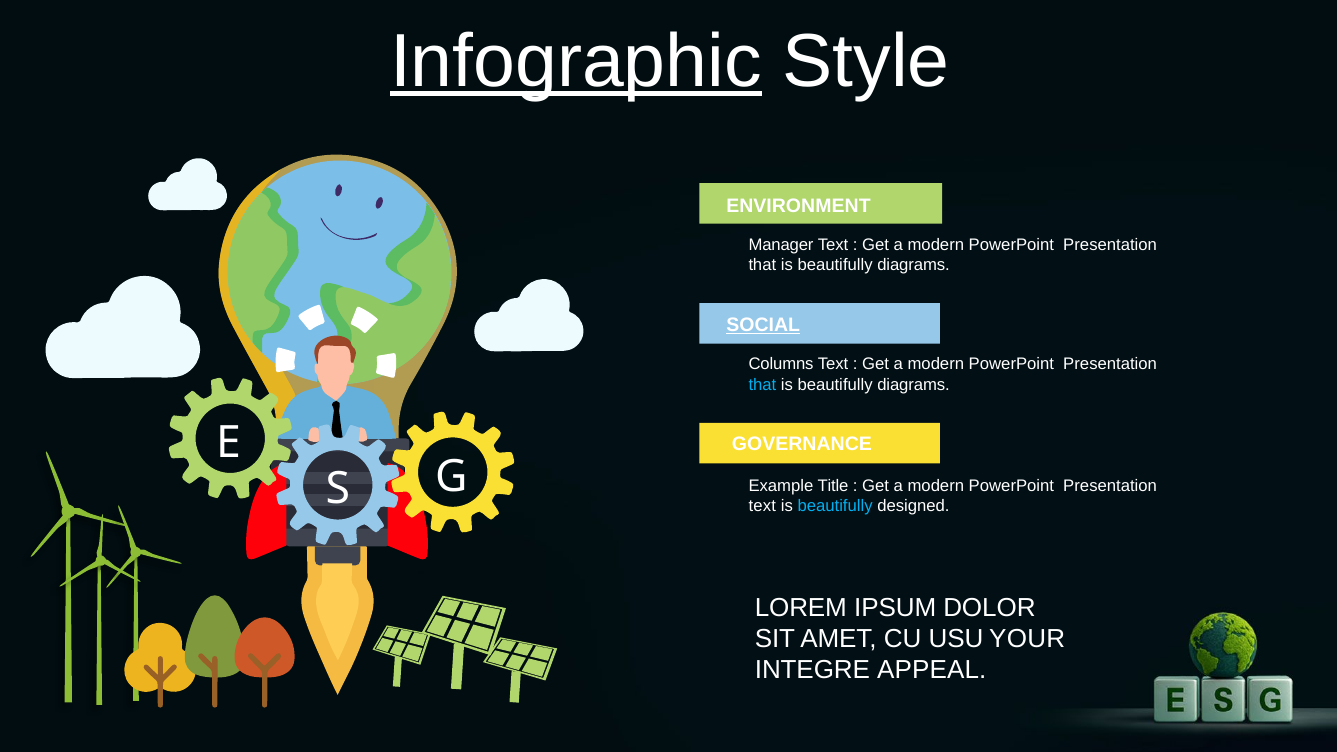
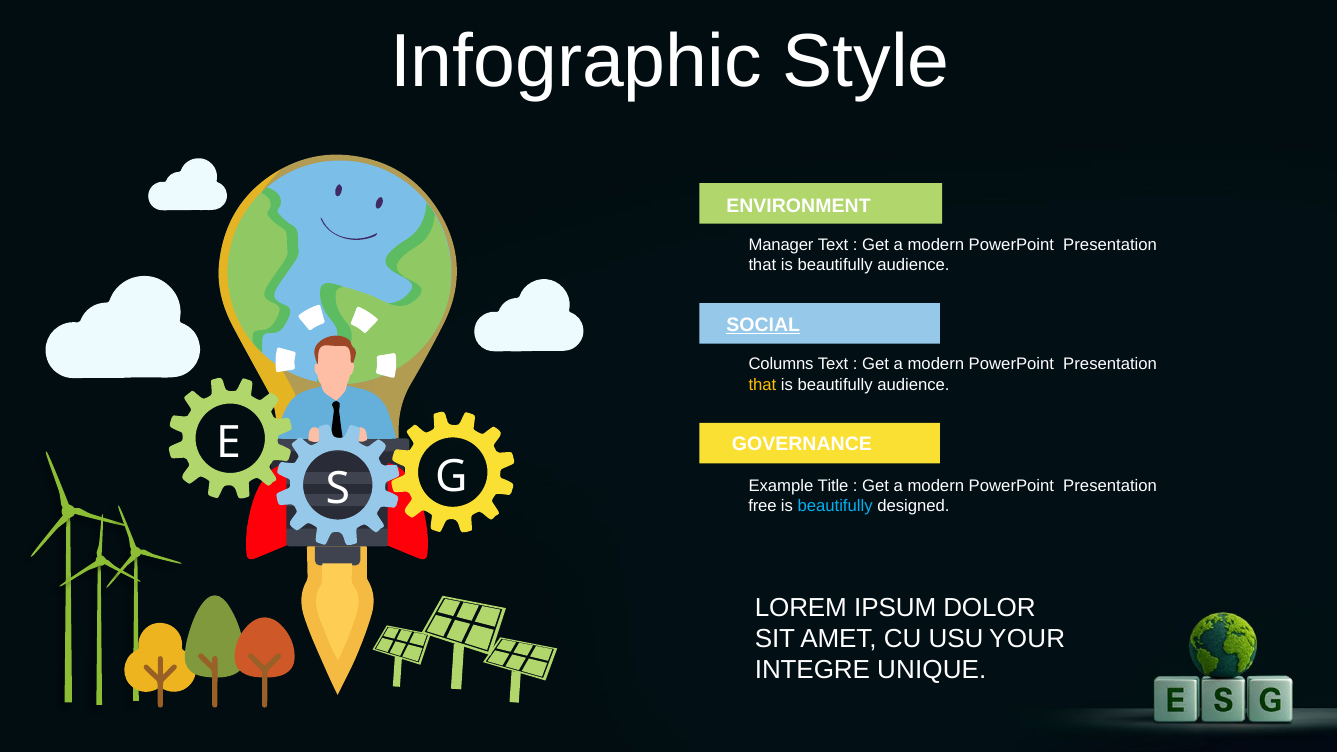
Infographic underline: present -> none
diagrams at (913, 265): diagrams -> audience
that at (762, 385) colour: light blue -> yellow
diagrams at (913, 385): diagrams -> audience
text at (762, 506): text -> free
APPEAL: APPEAL -> UNIQUE
